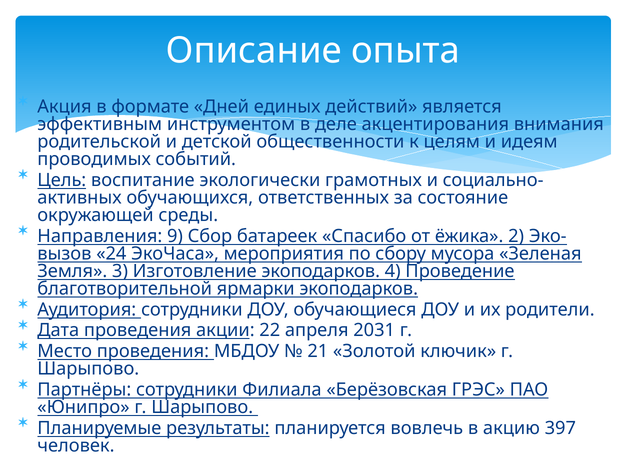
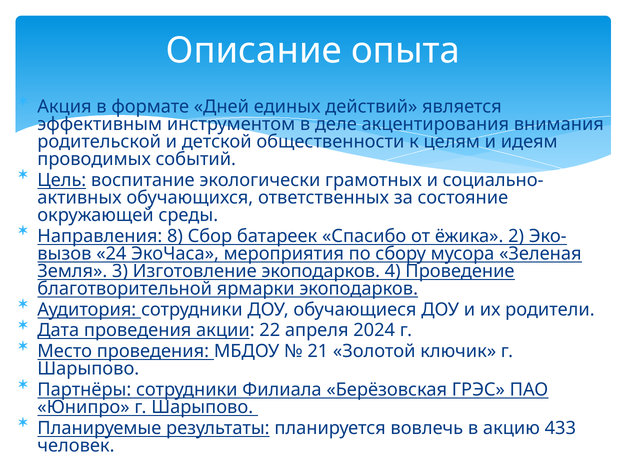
9: 9 -> 8
2031: 2031 -> 2024
397: 397 -> 433
